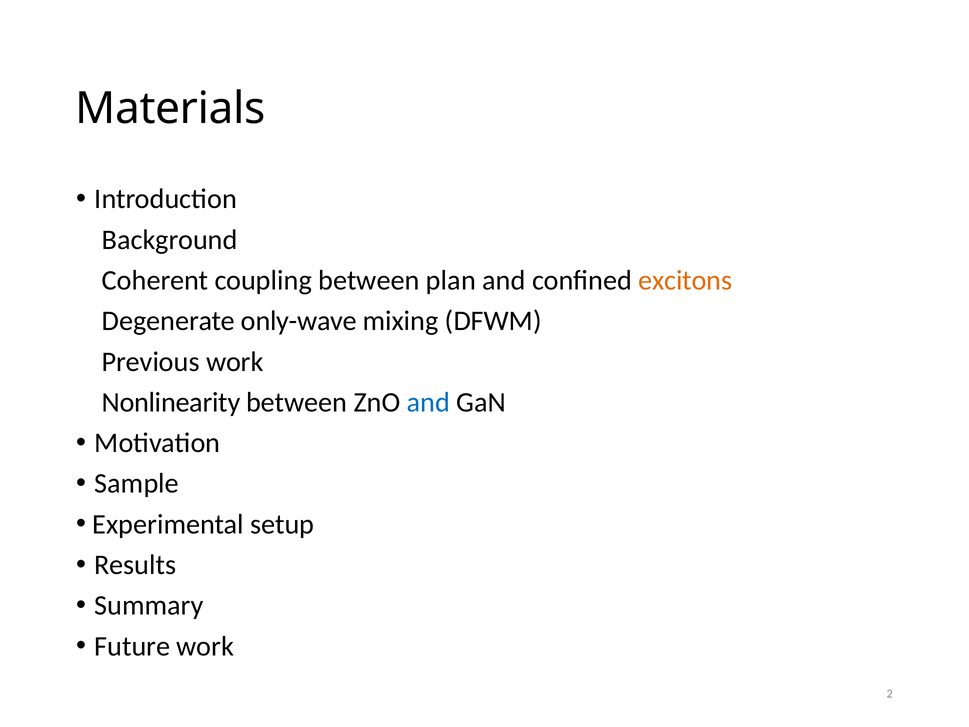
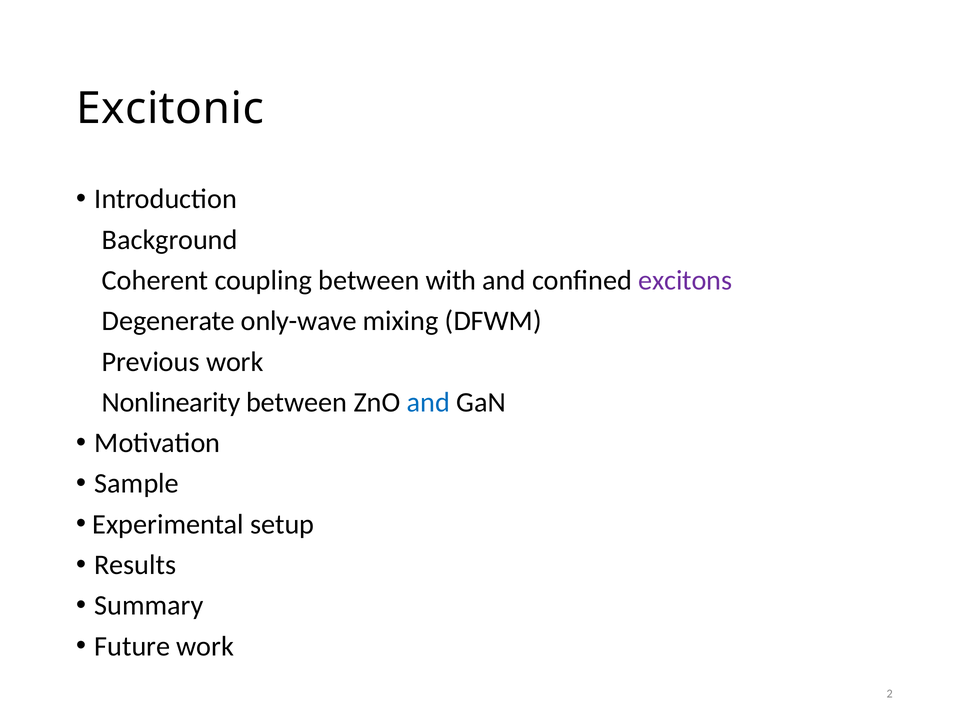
Materials: Materials -> Excitonic
plan: plan -> with
excitons colour: orange -> purple
